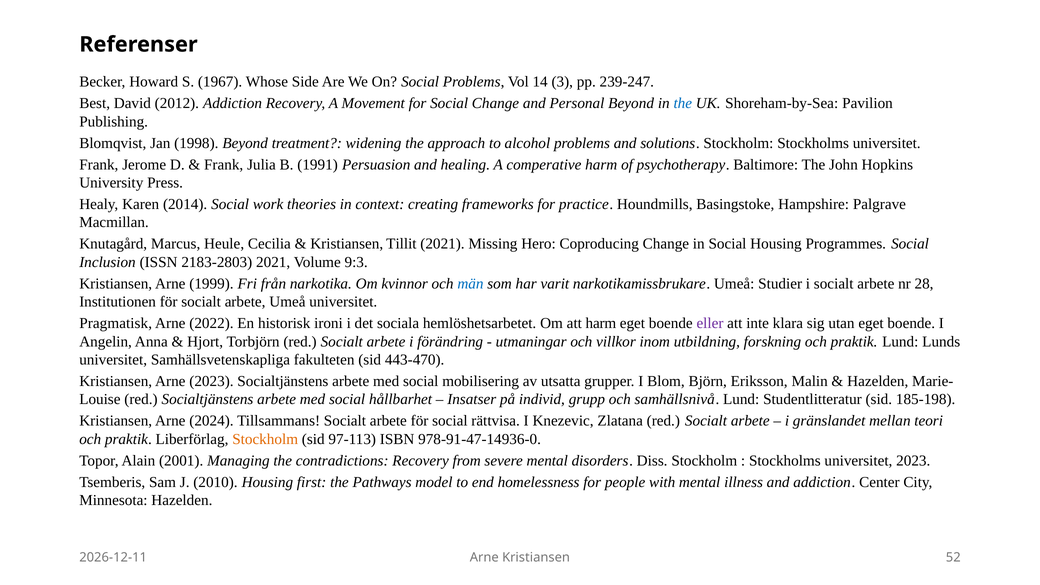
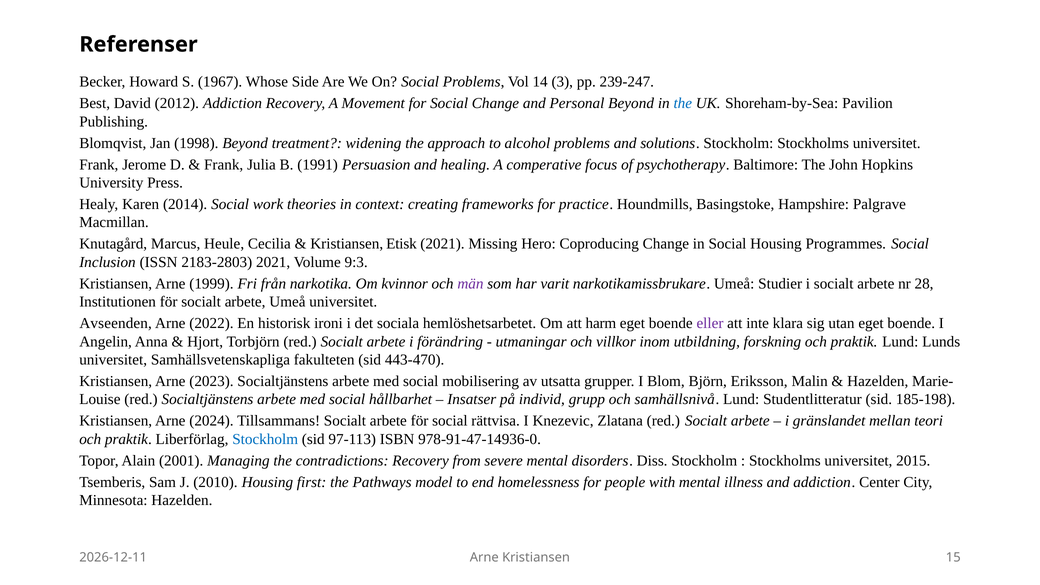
comperative harm: harm -> focus
Tillit: Tillit -> Etisk
män colour: blue -> purple
Pragmatisk: Pragmatisk -> Avseenden
Stockholm at (265, 439) colour: orange -> blue
universitet 2023: 2023 -> 2015
52: 52 -> 15
